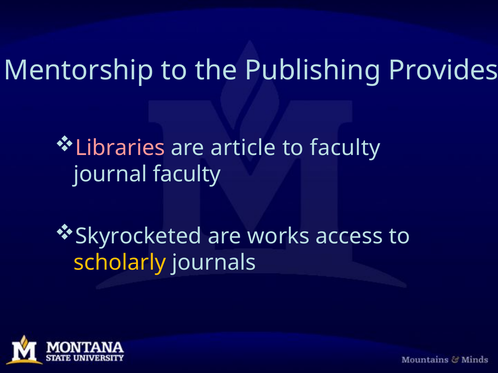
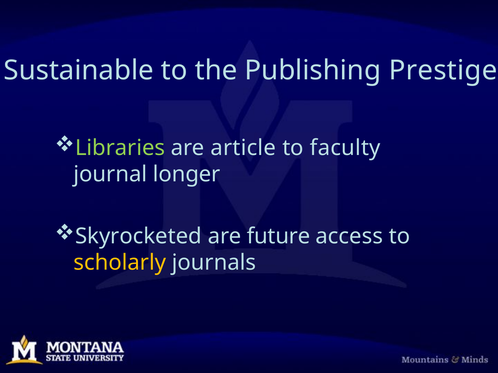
Mentorship: Mentorship -> Sustainable
Provides: Provides -> Prestige
Libraries colour: pink -> light green
journal faculty: faculty -> longer
works: works -> future
